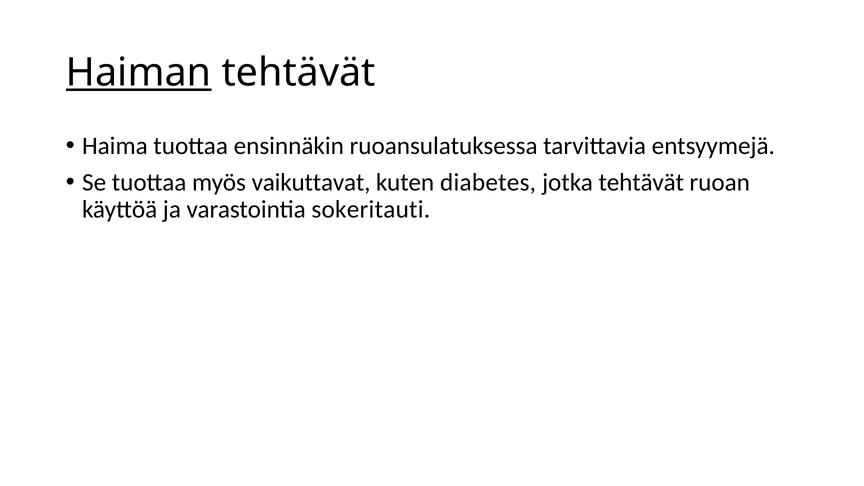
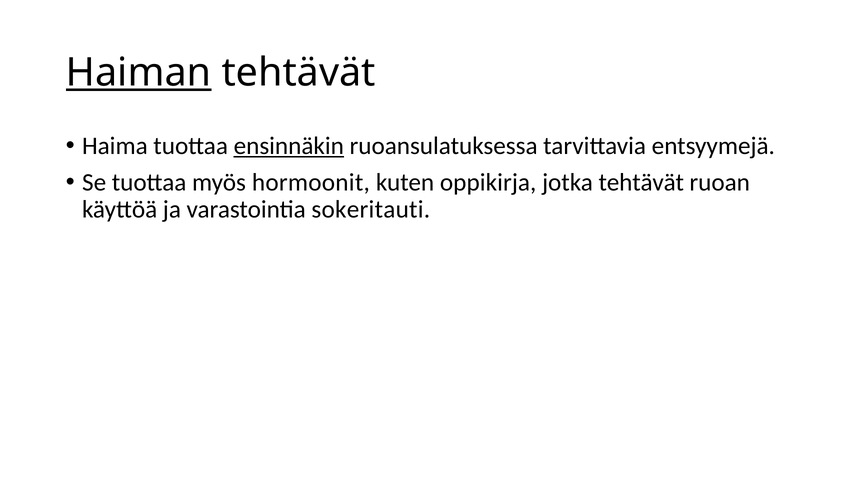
ensinnäkin underline: none -> present
vaikuttavat: vaikuttavat -> hormoonit
diabetes: diabetes -> oppikirja
